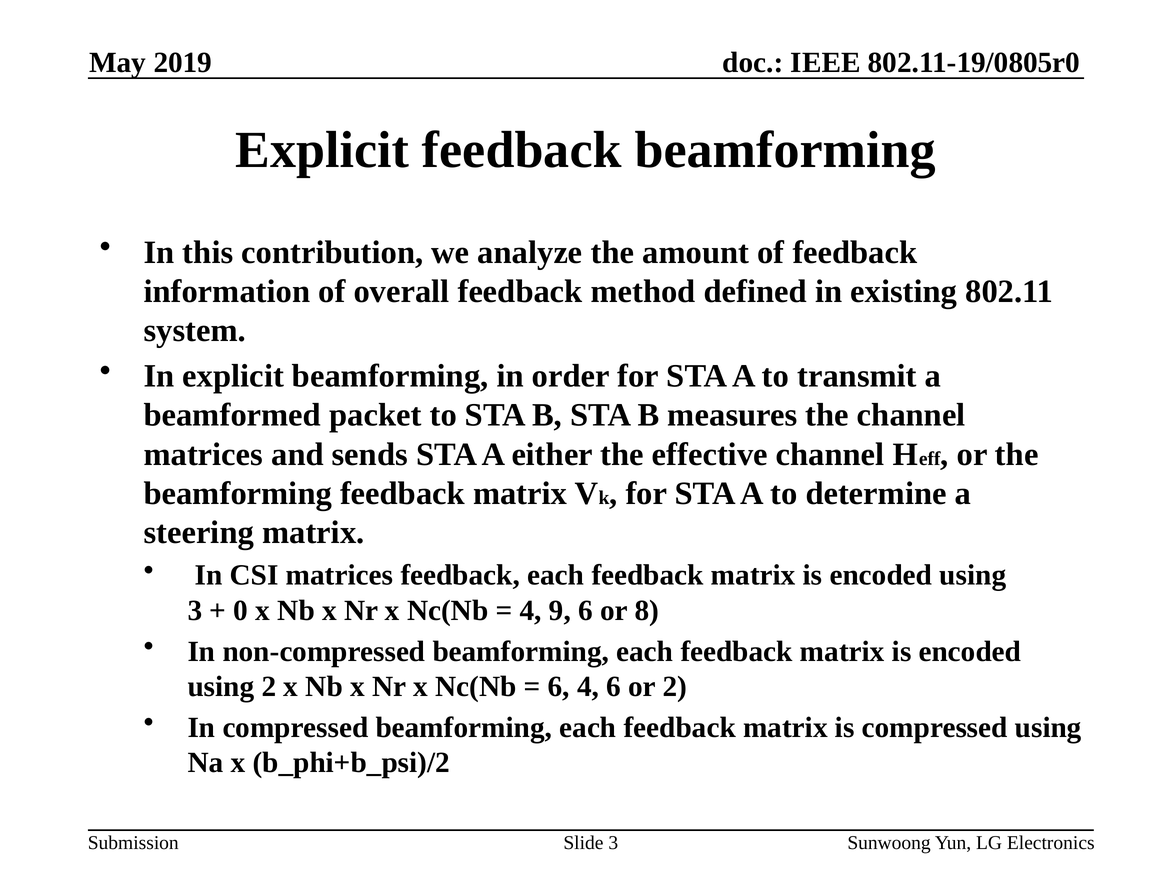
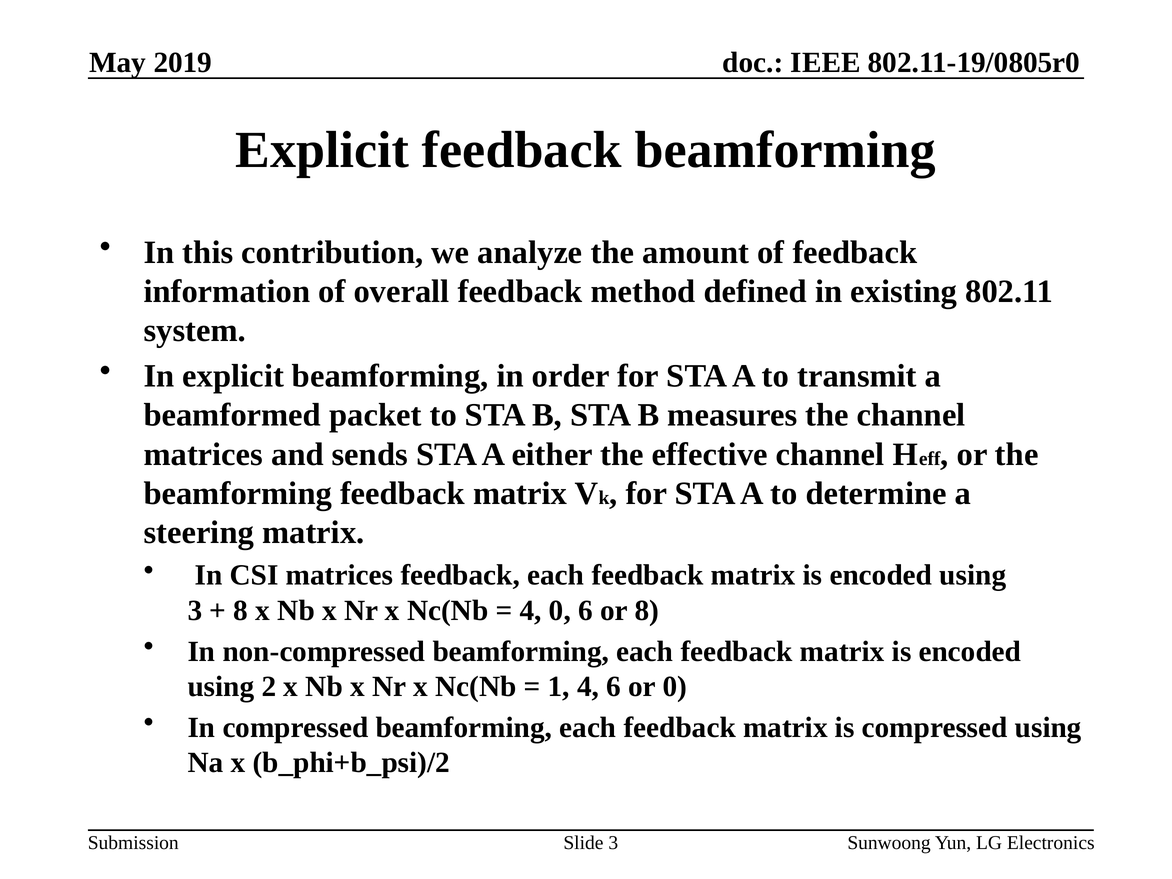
0 at (241, 610): 0 -> 8
4 9: 9 -> 0
6 at (559, 687): 6 -> 1
or 2: 2 -> 0
